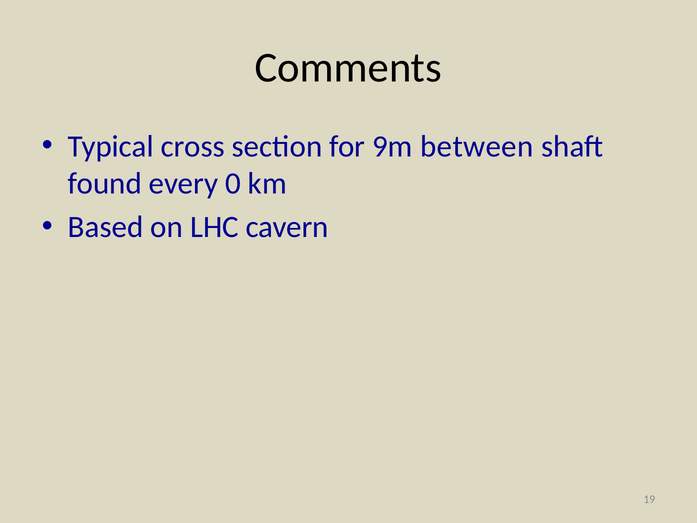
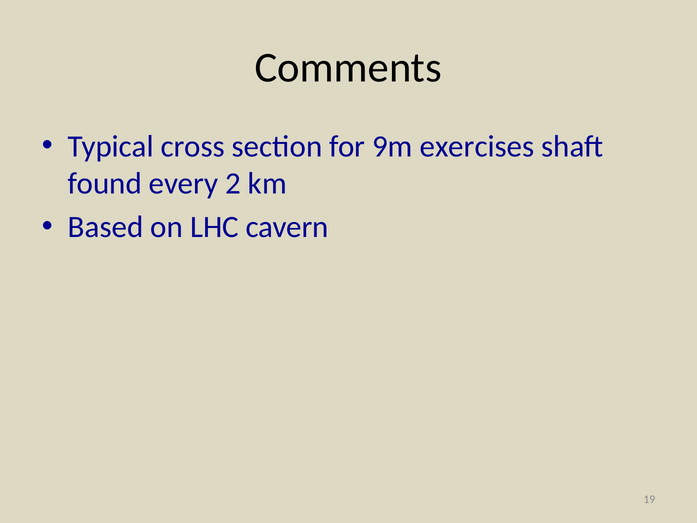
between: between -> exercises
0: 0 -> 2
